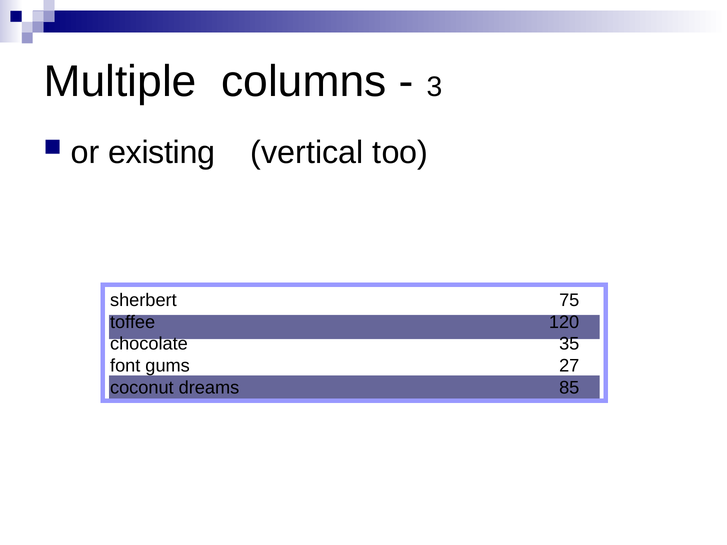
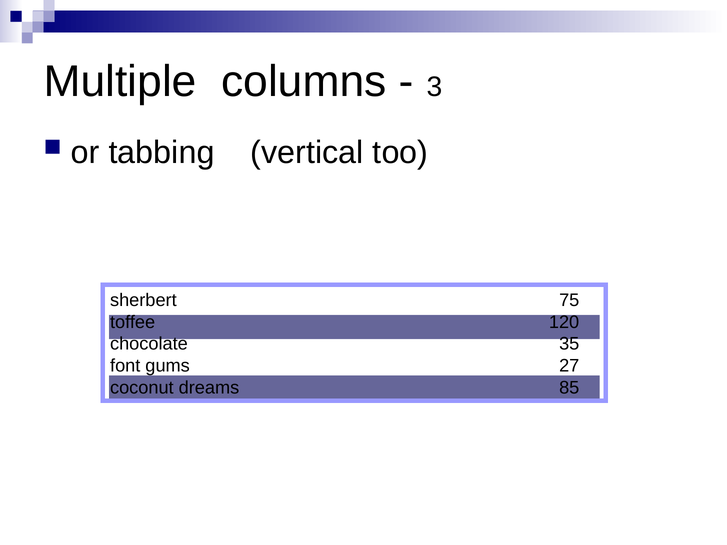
existing: existing -> tabbing
